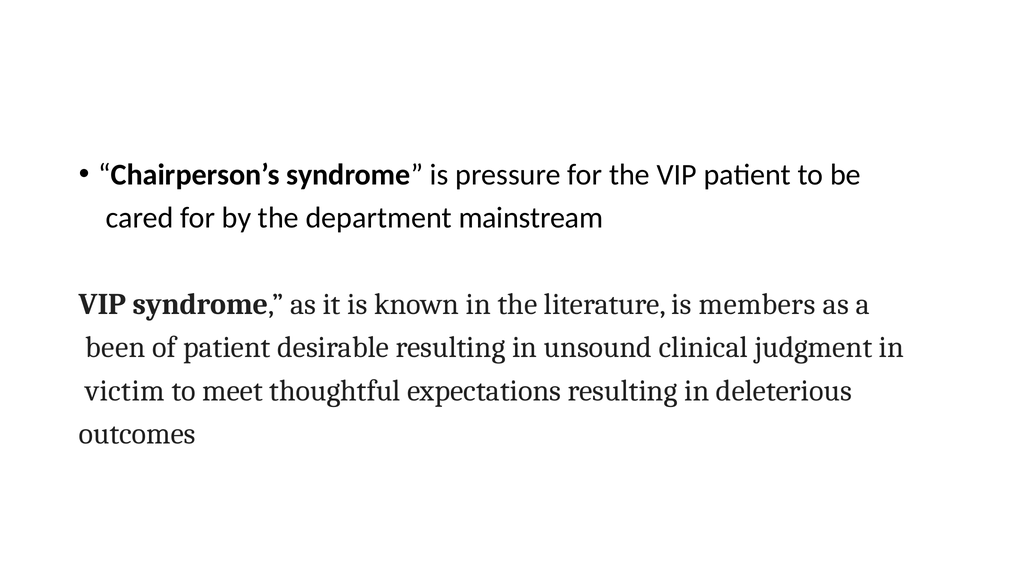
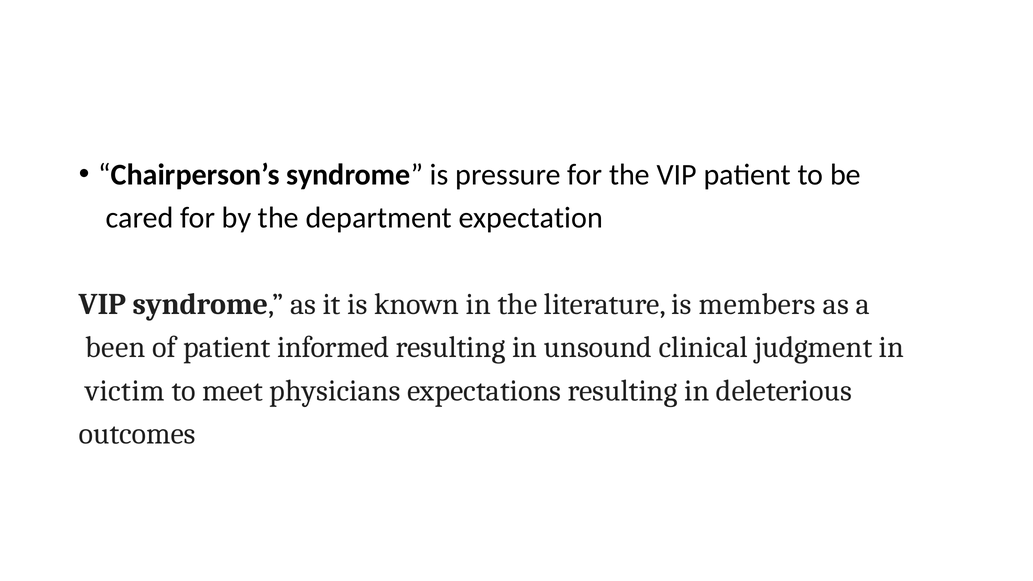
mainstream: mainstream -> expectation
desirable: desirable -> informed
thoughtful: thoughtful -> physicians
